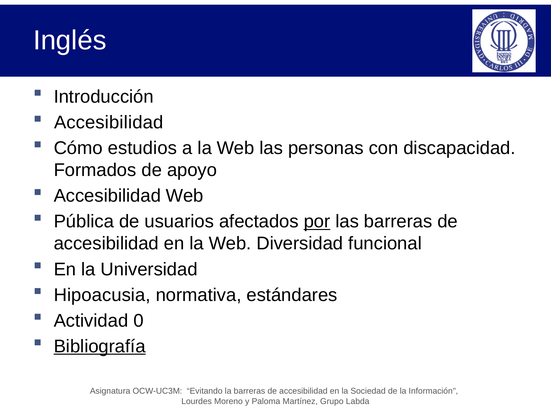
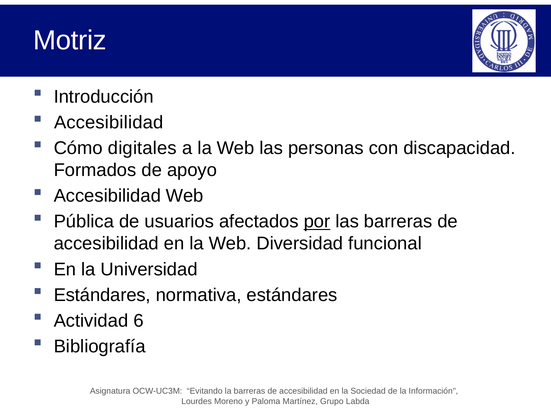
Inglés: Inglés -> Motriz
estudios: estudios -> digitales
Hipoacusia at (102, 295): Hipoacusia -> Estándares
0: 0 -> 6
Bibliografía underline: present -> none
